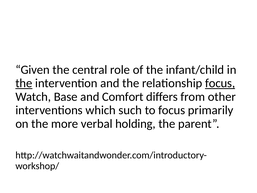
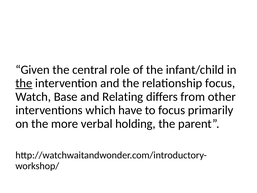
focus at (220, 83) underline: present -> none
Comfort: Comfort -> Relating
such: such -> have
